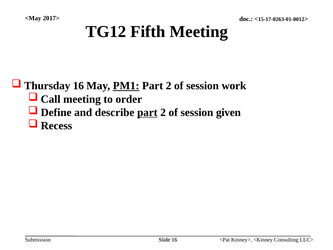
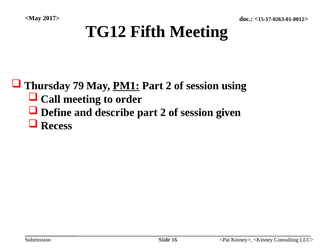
16 at (78, 86): 16 -> 79
work: work -> using
part at (147, 112) underline: present -> none
